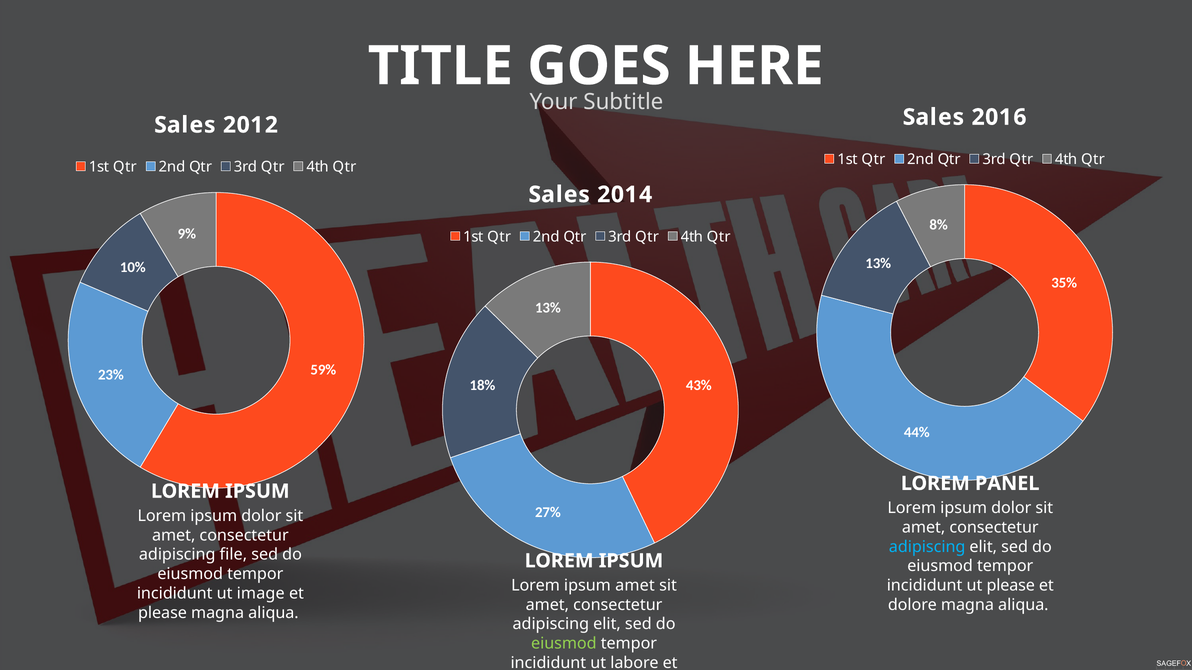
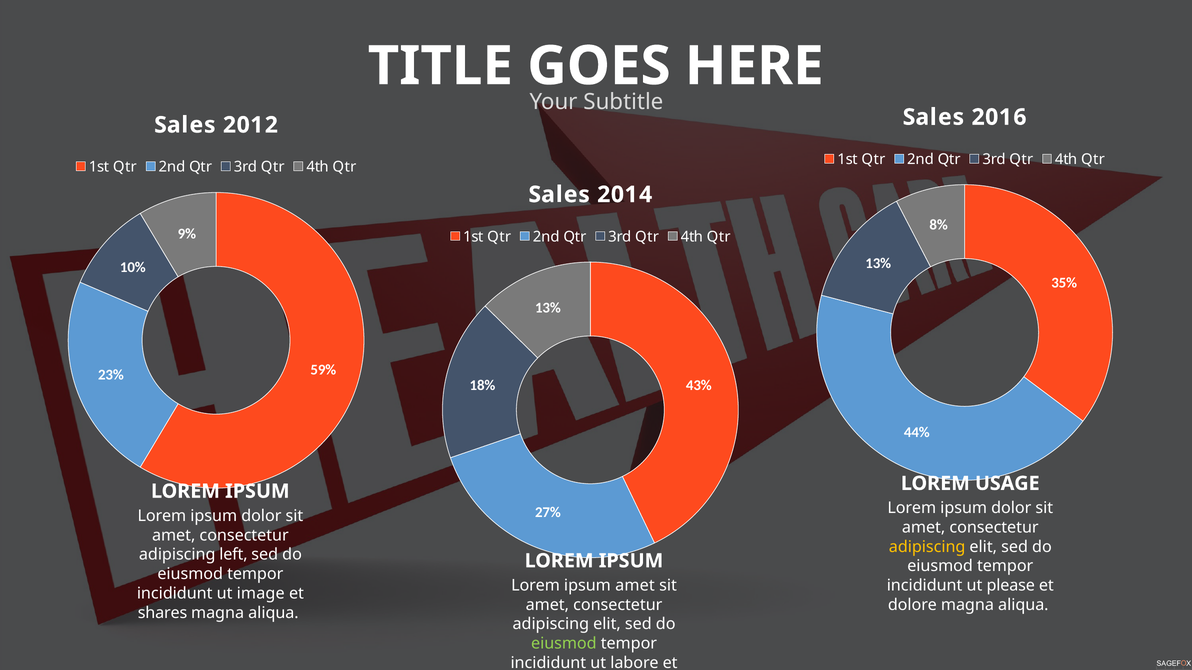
PANEL: PANEL -> USAGE
adipiscing at (927, 547) colour: light blue -> yellow
file: file -> left
please at (162, 613): please -> shares
